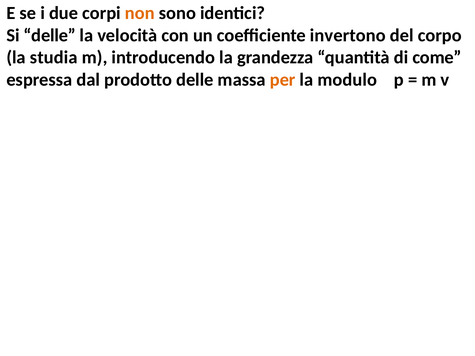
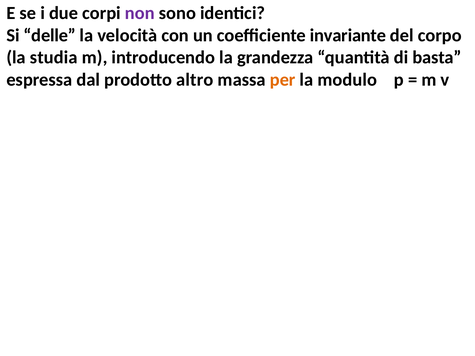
non colour: orange -> purple
invertono: invertono -> invariante
come: come -> basta
prodotto delle: delle -> altro
